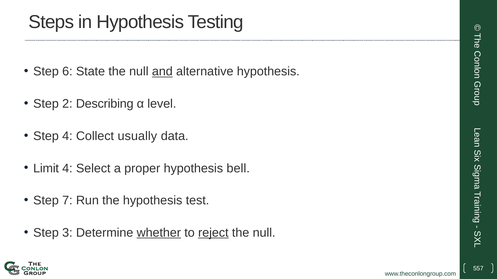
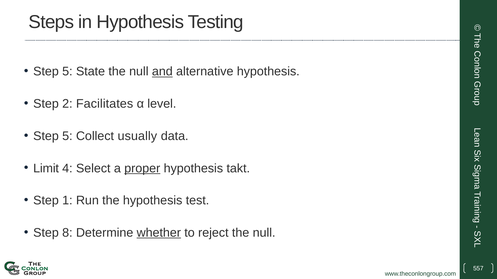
6 at (67, 72): 6 -> 5
Describing: Describing -> Facilitates
4 at (67, 136): 4 -> 5
proper underline: none -> present
bell: bell -> takt
7: 7 -> 1
3: 3 -> 8
reject underline: present -> none
